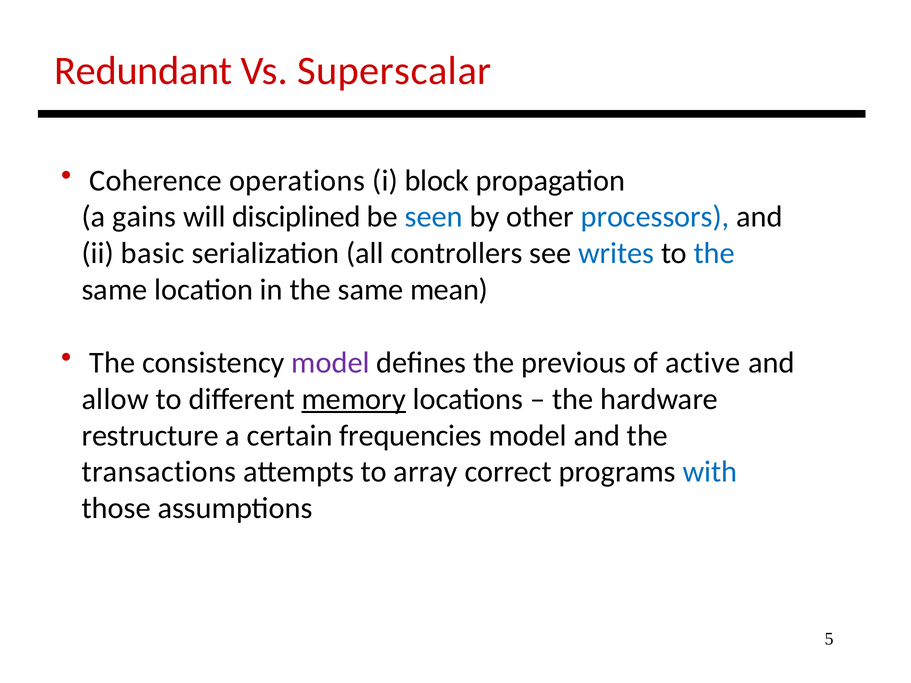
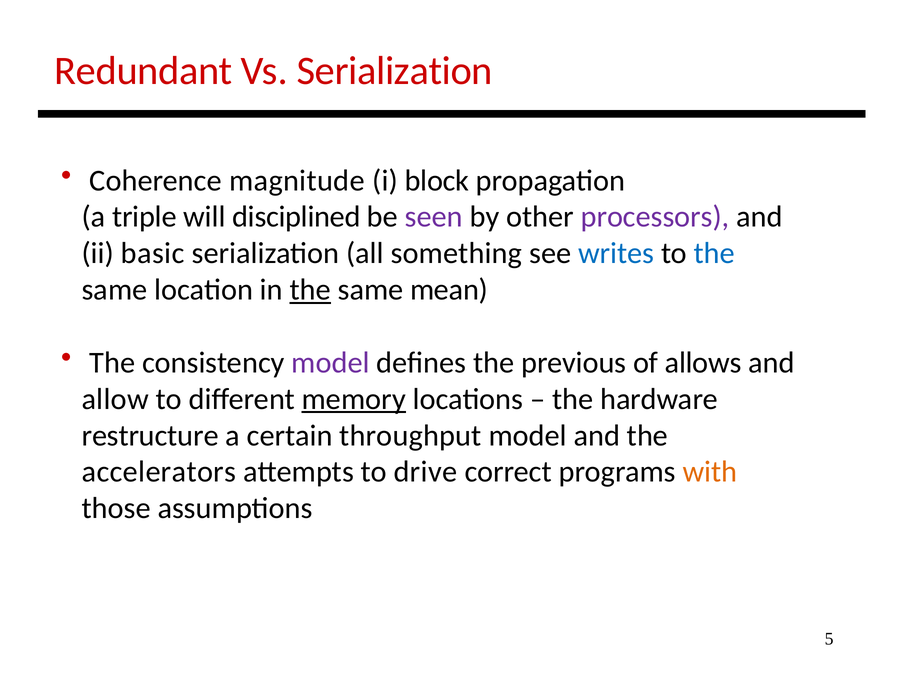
Vs Superscalar: Superscalar -> Serialization
operations: operations -> magnitude
gains: gains -> triple
seen colour: blue -> purple
processors colour: blue -> purple
controllers: controllers -> something
the at (310, 290) underline: none -> present
active: active -> allows
frequencies: frequencies -> throughput
transactions: transactions -> accelerators
array: array -> drive
with colour: blue -> orange
